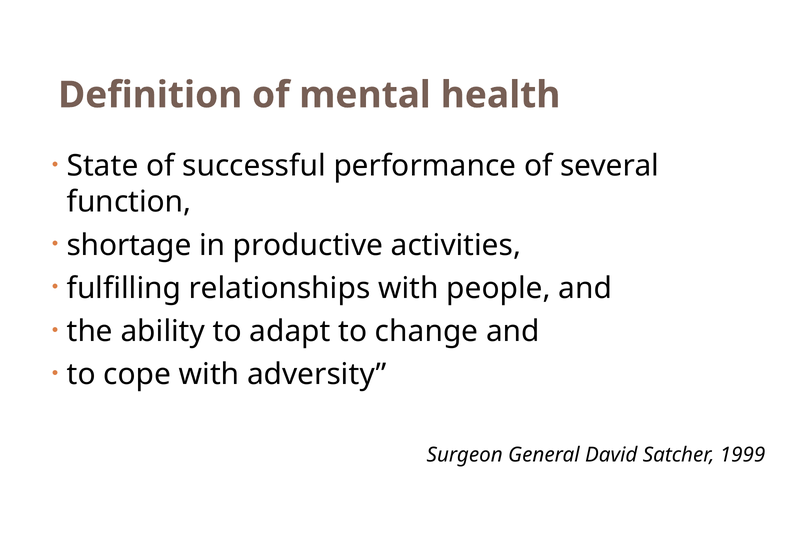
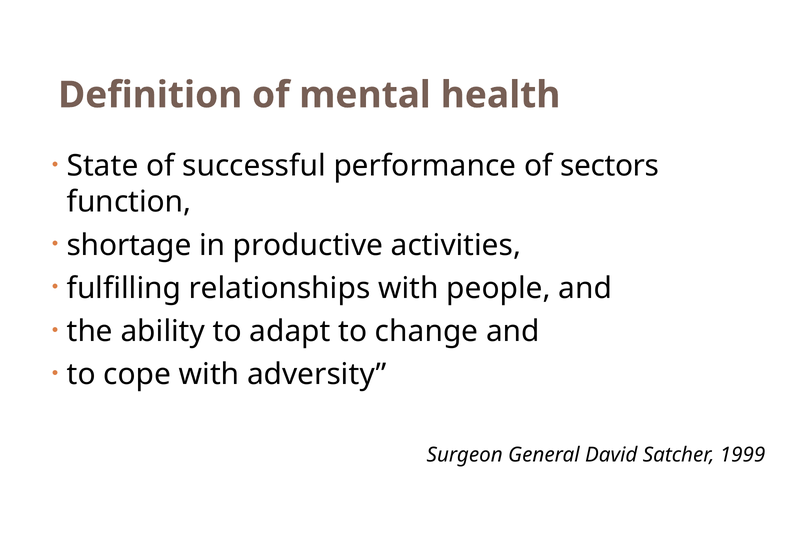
several: several -> sectors
